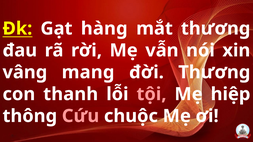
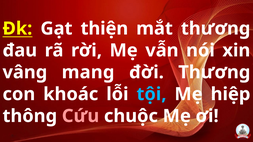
hàng: hàng -> thiện
thanh: thanh -> khoác
tội colour: pink -> light blue
